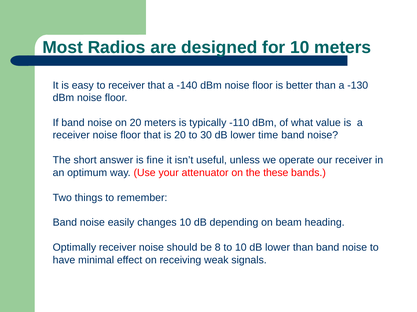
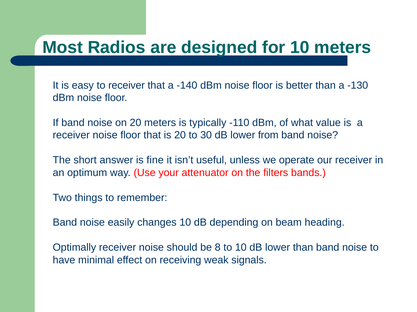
time: time -> from
these: these -> filters
